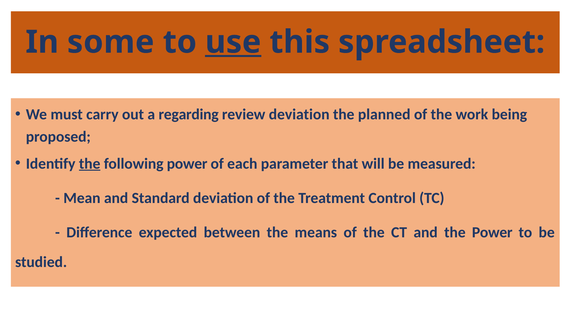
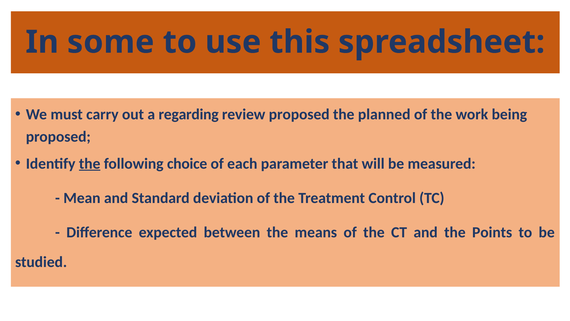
use underline: present -> none
review deviation: deviation -> proposed
following power: power -> choice
the Power: Power -> Points
